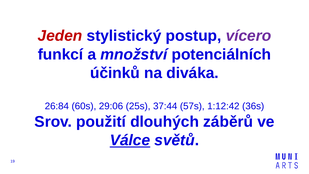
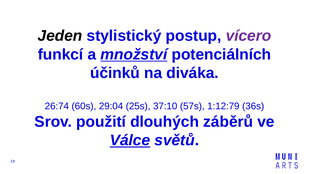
Jeden colour: red -> black
množství underline: none -> present
26:84: 26:84 -> 26:74
29:06: 29:06 -> 29:04
37:44: 37:44 -> 37:10
1:12:42: 1:12:42 -> 1:12:79
